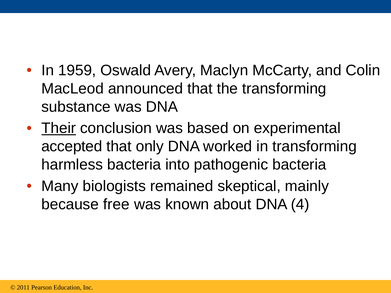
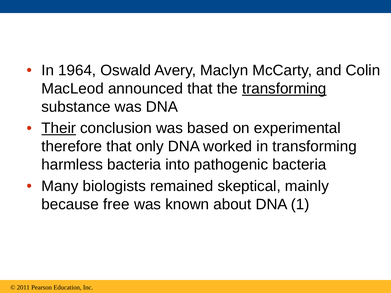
1959: 1959 -> 1964
transforming at (284, 89) underline: none -> present
accepted: accepted -> therefore
4: 4 -> 1
